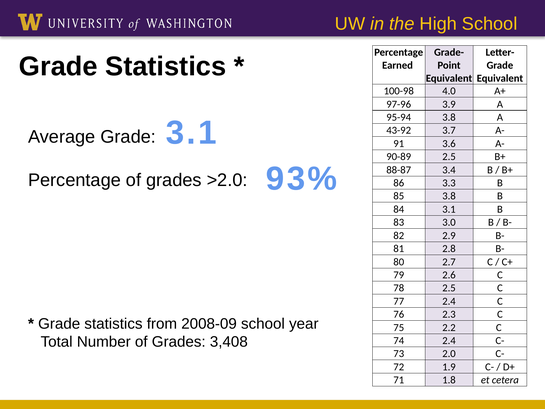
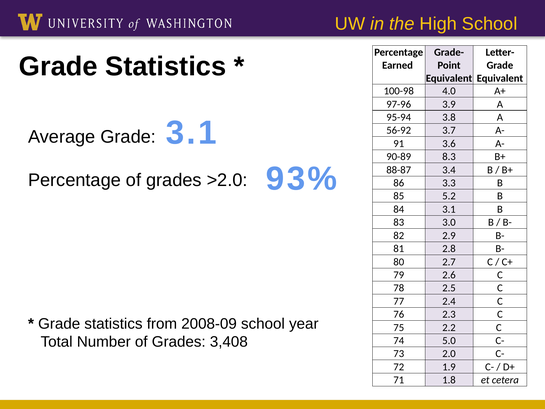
43-92: 43-92 -> 56-92
90-89 2.5: 2.5 -> 8.3
85 3.8: 3.8 -> 5.2
74 2.4: 2.4 -> 5.0
